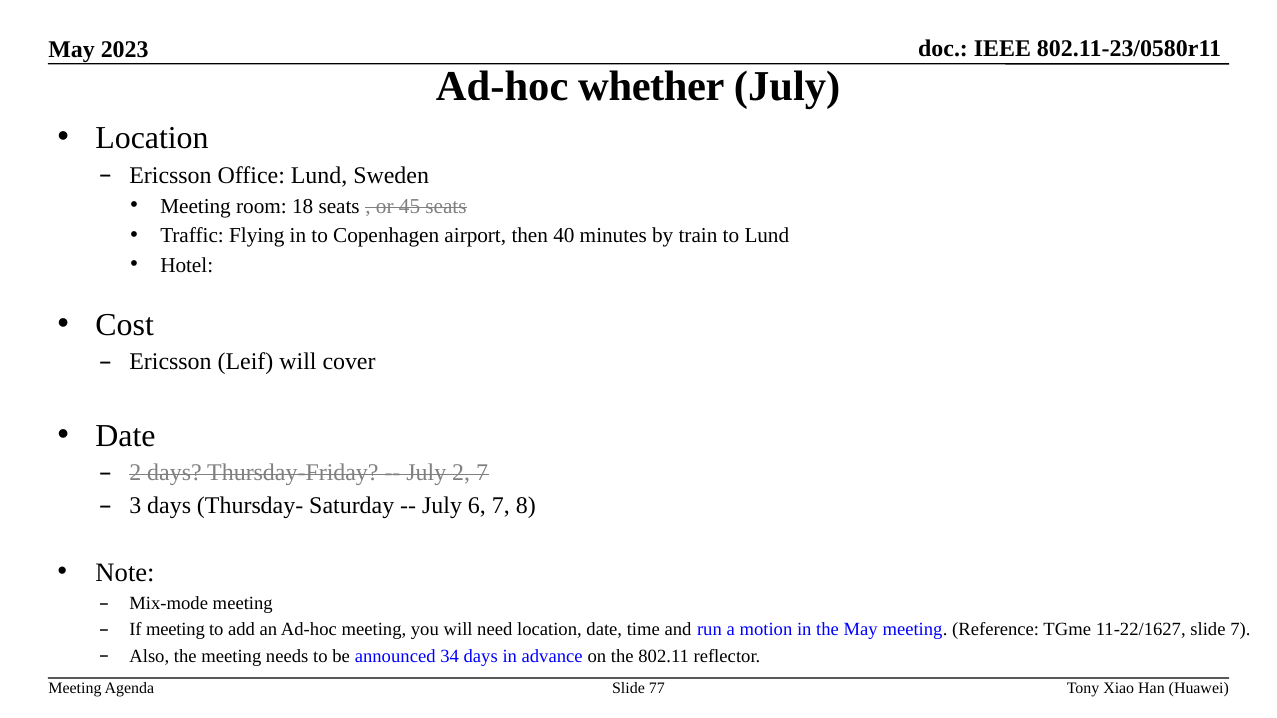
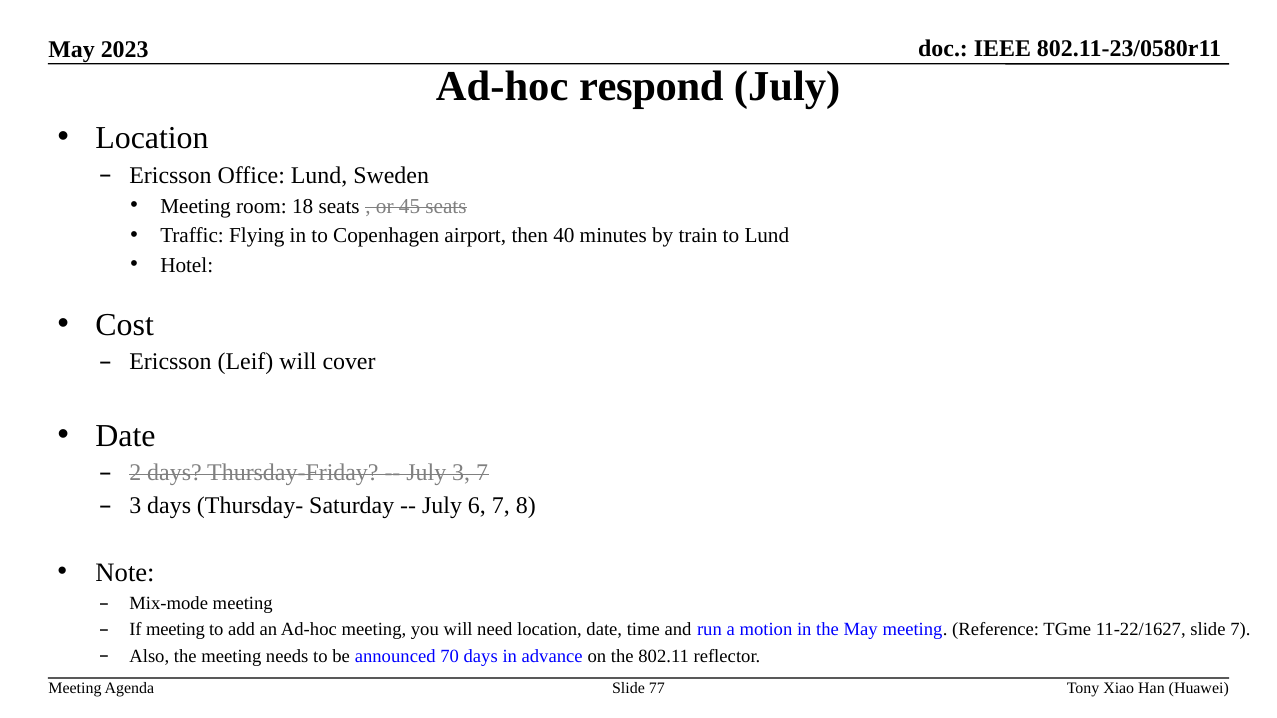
whether: whether -> respond
July 2: 2 -> 3
34: 34 -> 70
